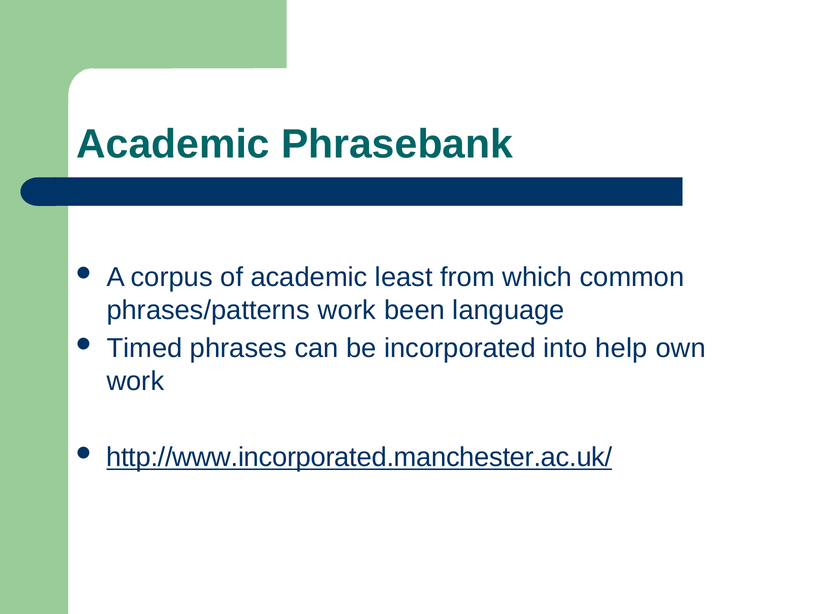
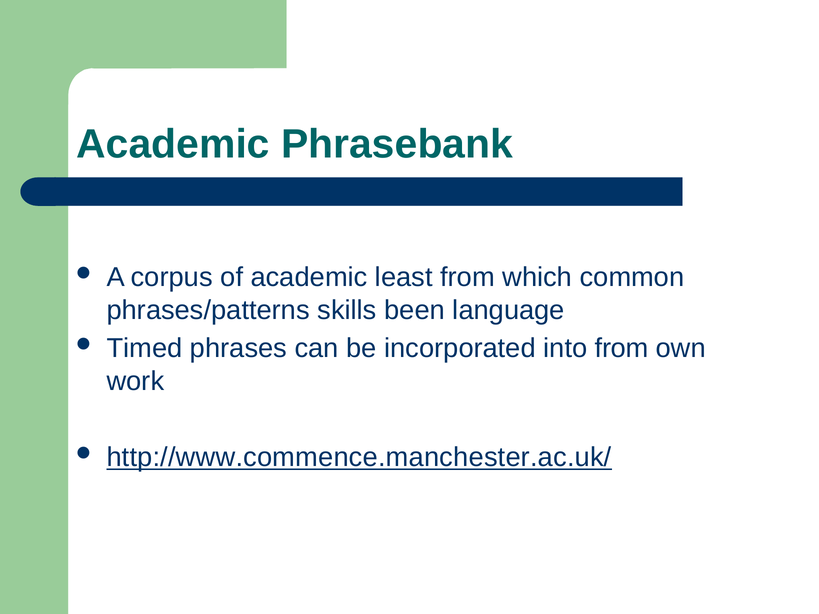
phrases/patterns work: work -> skills
into help: help -> from
http://www.incorporated.manchester.ac.uk/: http://www.incorporated.manchester.ac.uk/ -> http://www.commence.manchester.ac.uk/
